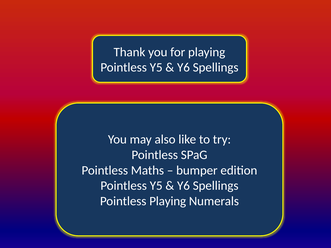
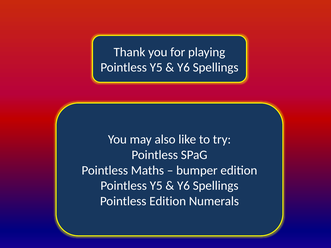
Pointless Playing: Playing -> Edition
